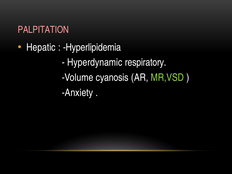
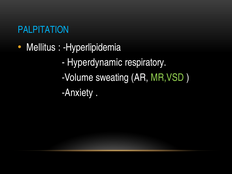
PALPITATION colour: pink -> light blue
Hepatic: Hepatic -> Mellitus
cyanosis: cyanosis -> sweating
